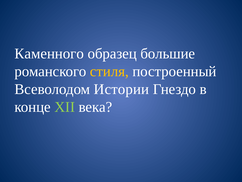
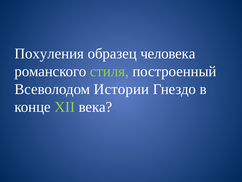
Каменного: Каменного -> Похуления
большие: большие -> человека
стиля colour: yellow -> light green
